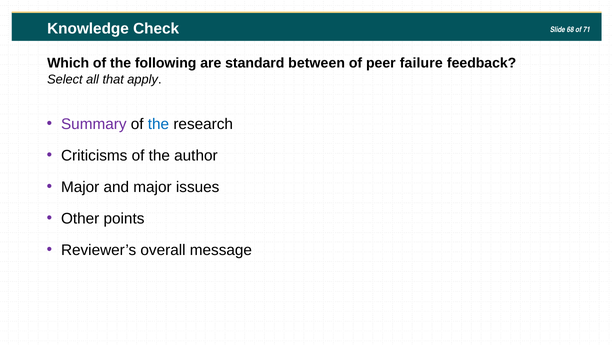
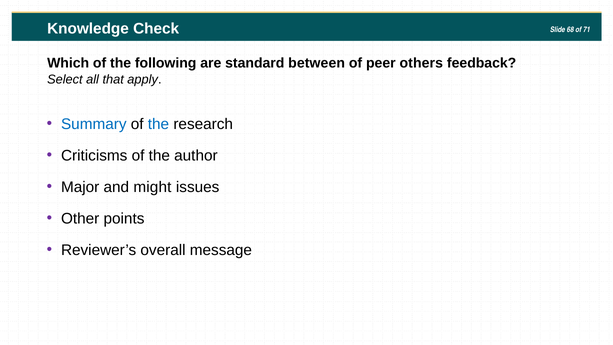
failure: failure -> others
Summary colour: purple -> blue
and major: major -> might
